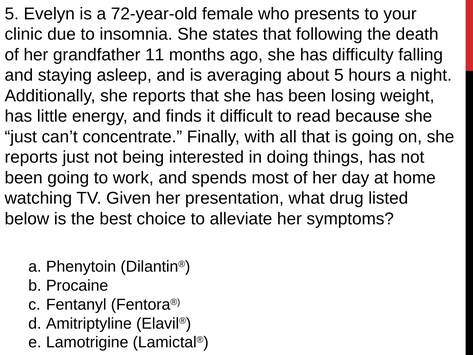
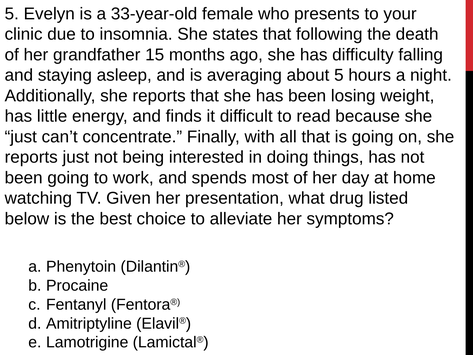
72-year-old: 72-year-old -> 33-year-old
11: 11 -> 15
